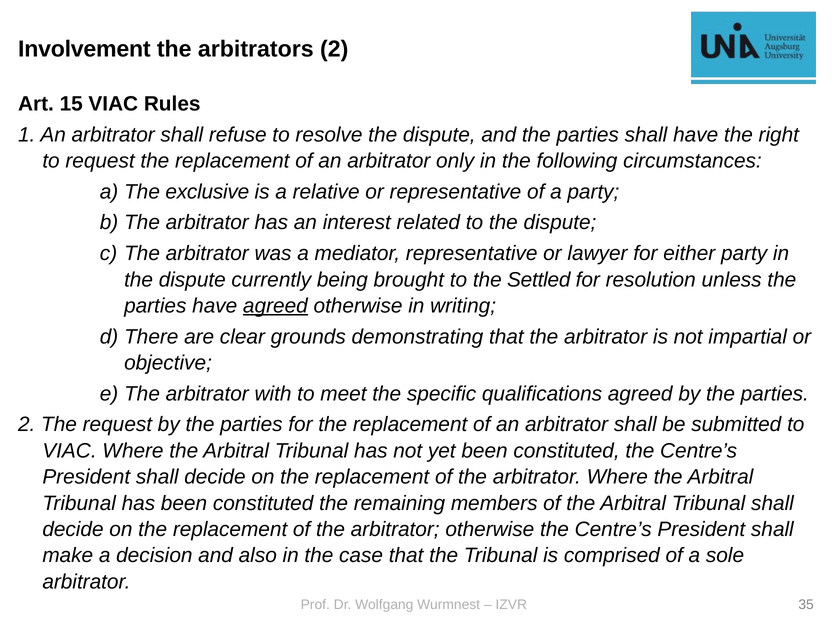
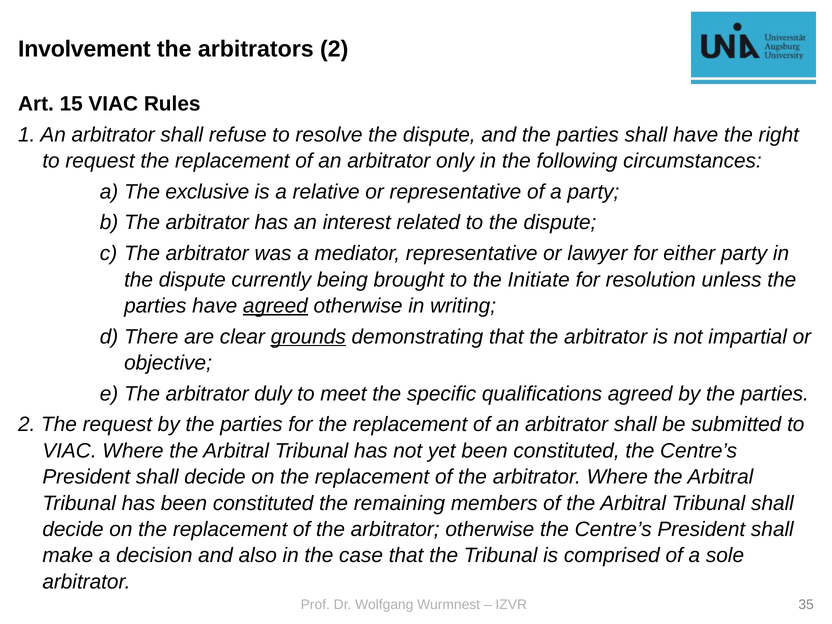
Settled: Settled -> Initiate
grounds underline: none -> present
with: with -> duly
